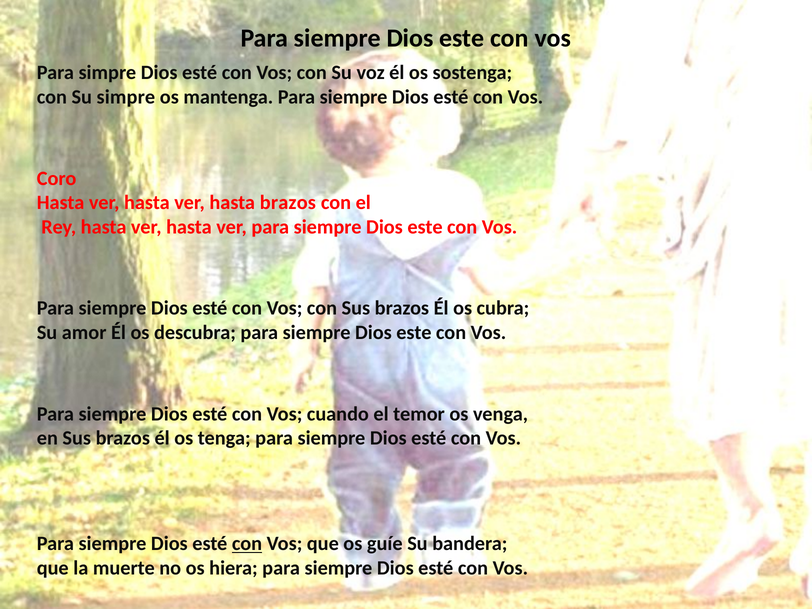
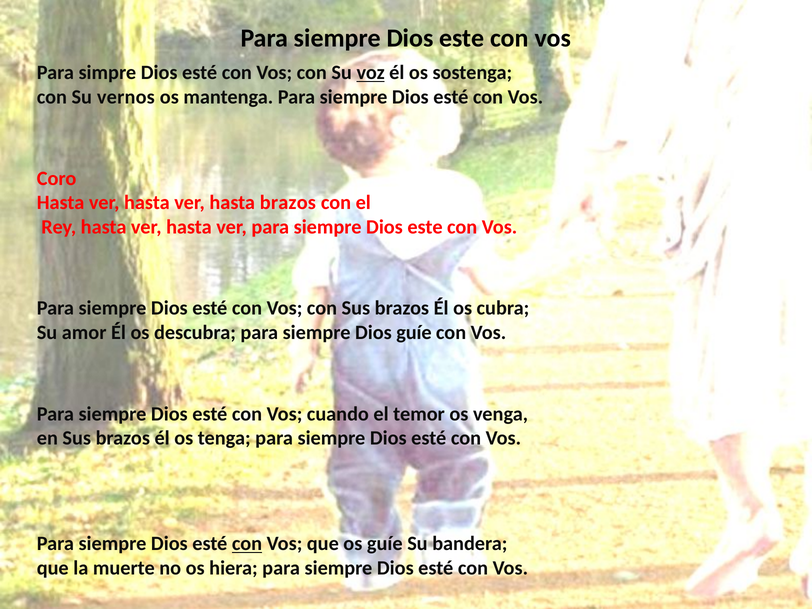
voz underline: none -> present
Su simpre: simpre -> vernos
este at (414, 333): este -> guíe
